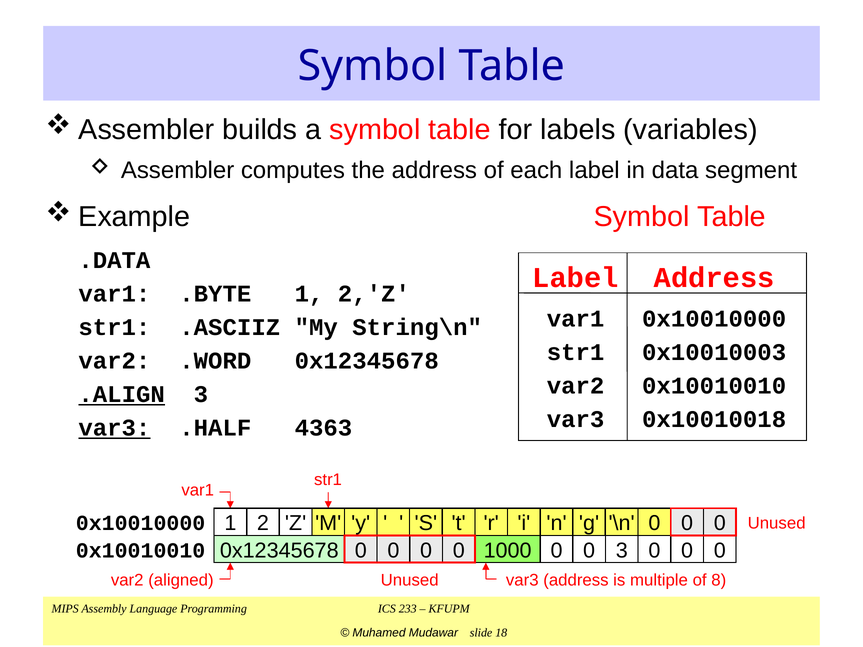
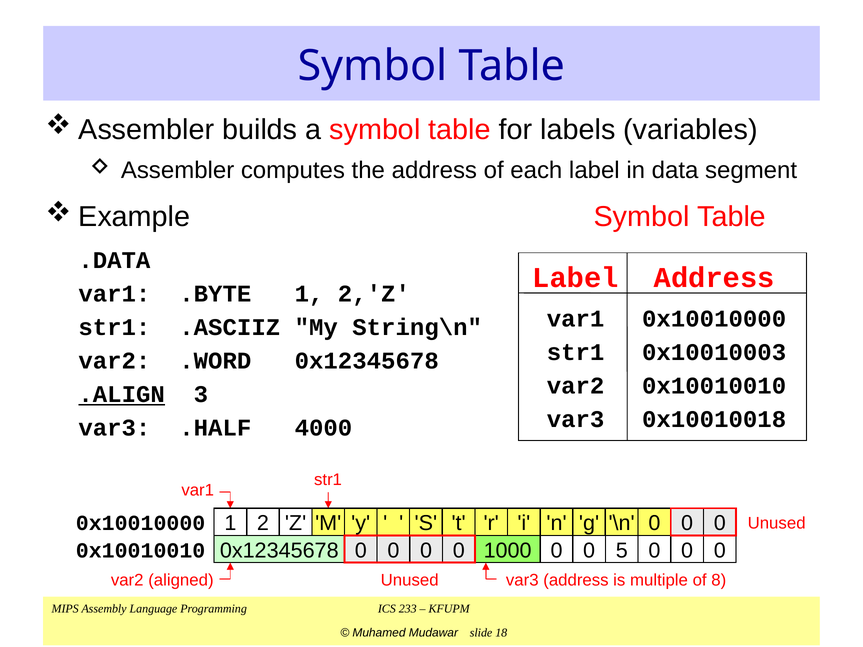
var3 at (114, 428) underline: present -> none
4363: 4363 -> 4000
0 3: 3 -> 5
